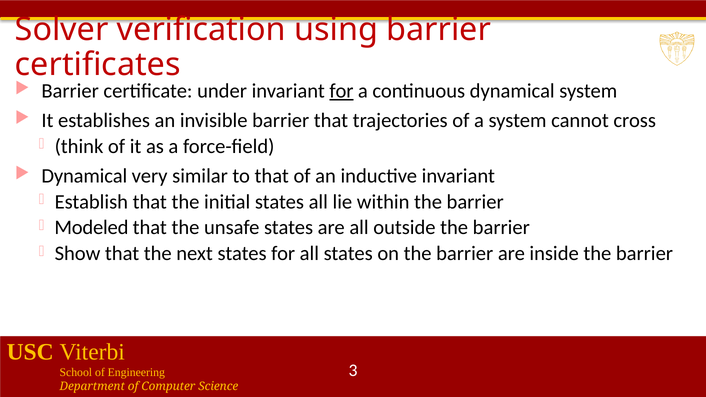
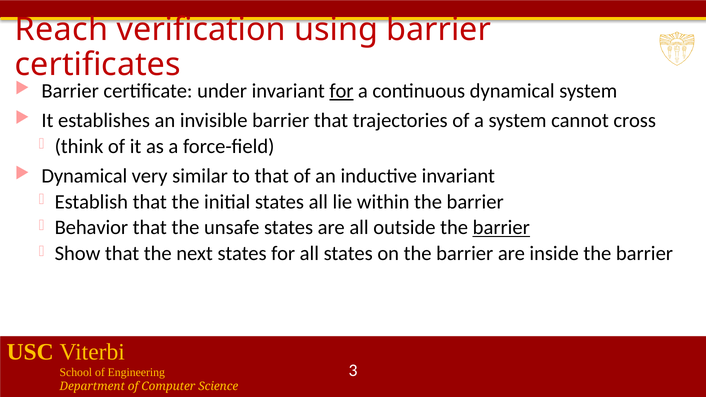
Solver: Solver -> Reach
Modeled: Modeled -> Behavior
barrier at (501, 228) underline: none -> present
